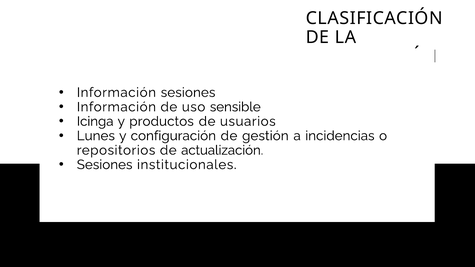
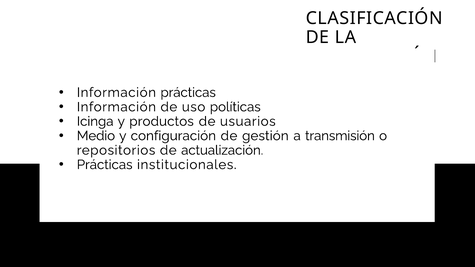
Información sesiones: sesiones -> prácticas
sensible: sensible -> políticas
Lunes: Lunes -> Medio
incidencias: incidencias -> transmisión
Sesiones at (105, 165): Sesiones -> Prácticas
